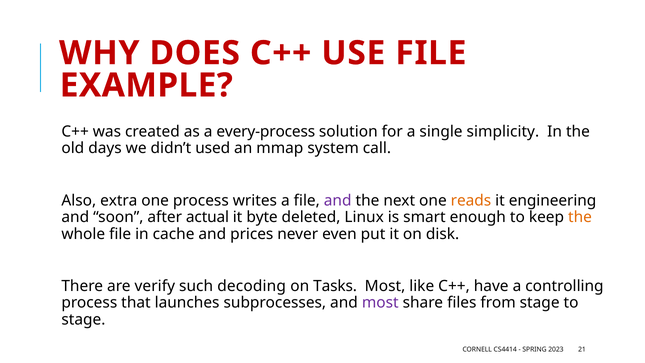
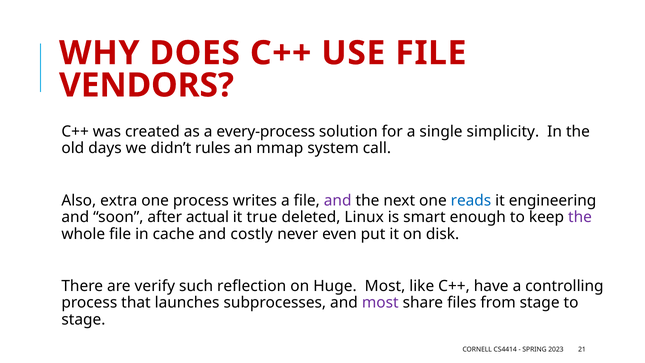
EXAMPLE: EXAMPLE -> VENDORS
used: used -> rules
reads colour: orange -> blue
byte: byte -> true
the at (580, 217) colour: orange -> purple
prices: prices -> costly
decoding: decoding -> reflection
Tasks: Tasks -> Huge
